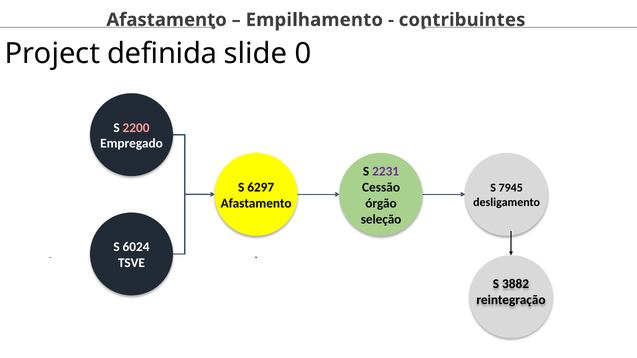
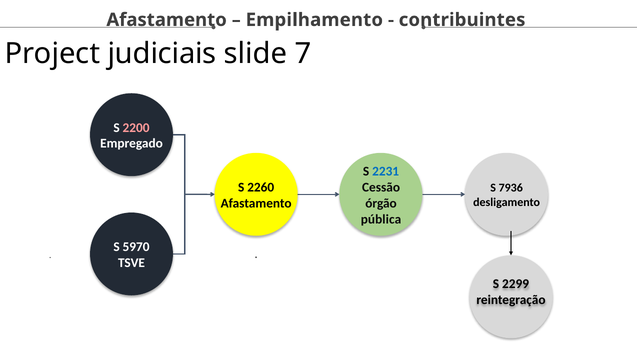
definida: definida -> judiciais
0: 0 -> 7
2231 colour: purple -> blue
6297: 6297 -> 2260
7945: 7945 -> 7936
seleção: seleção -> pública
6024: 6024 -> 5970
3882: 3882 -> 2299
